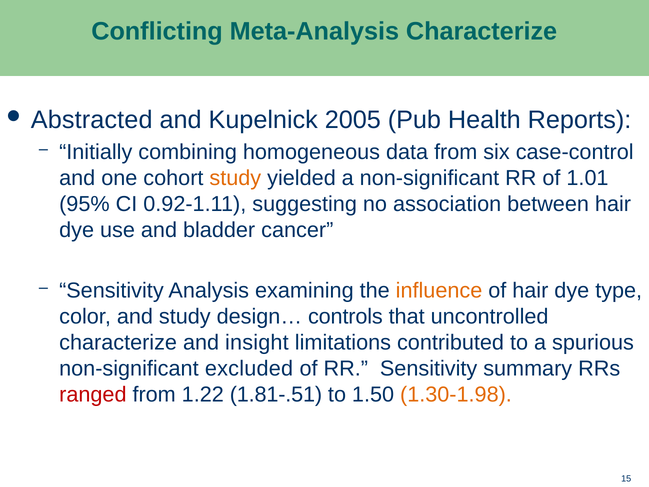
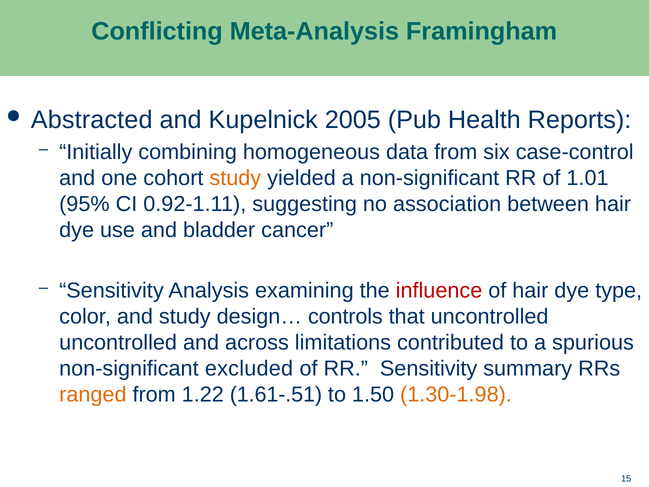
Meta-Analysis Characterize: Characterize -> Framingham
influence colour: orange -> red
characterize at (118, 342): characterize -> uncontrolled
insight: insight -> across
ranged colour: red -> orange
1.81-.51: 1.81-.51 -> 1.61-.51
